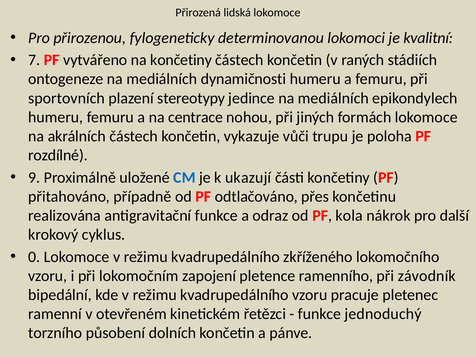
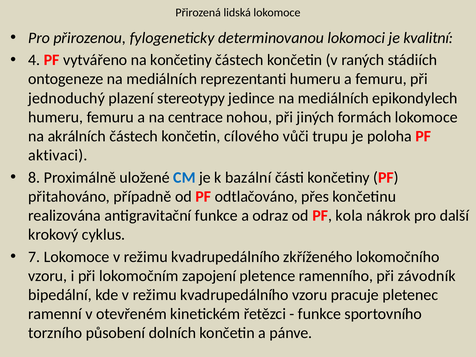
7: 7 -> 4
dynamičnosti: dynamičnosti -> reprezentanti
sportovních: sportovních -> jednoduchý
vykazuje: vykazuje -> cílového
rozdílné: rozdílné -> aktivaci
9: 9 -> 8
ukazují: ukazují -> bazální
0: 0 -> 7
jednoduchý: jednoduchý -> sportovního
